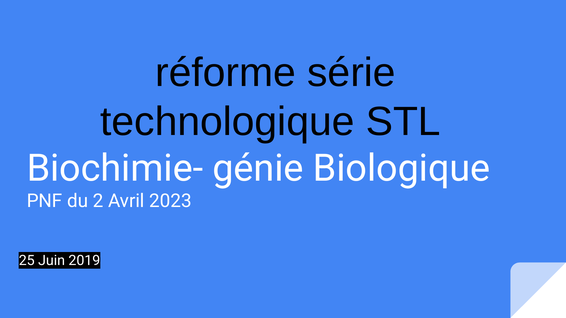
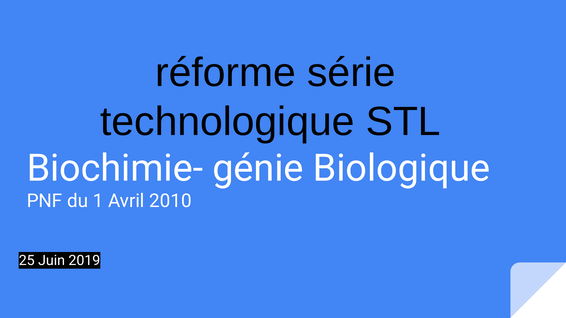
2: 2 -> 1
2023: 2023 -> 2010
